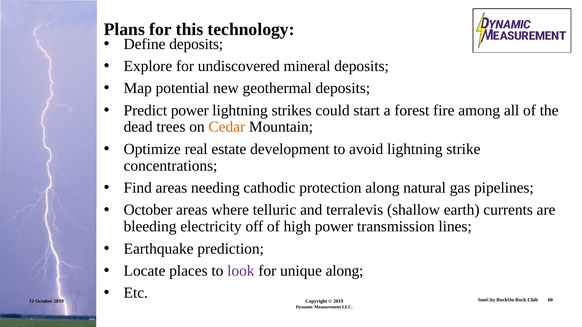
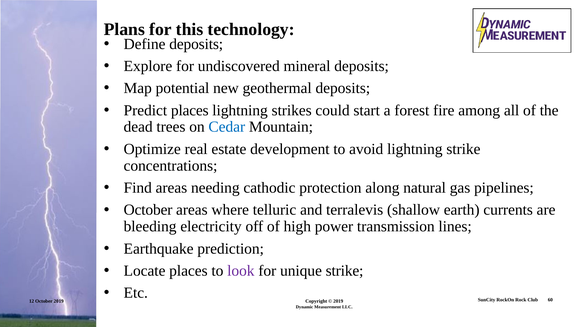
Predict power: power -> places
Cedar colour: orange -> blue
unique along: along -> strike
